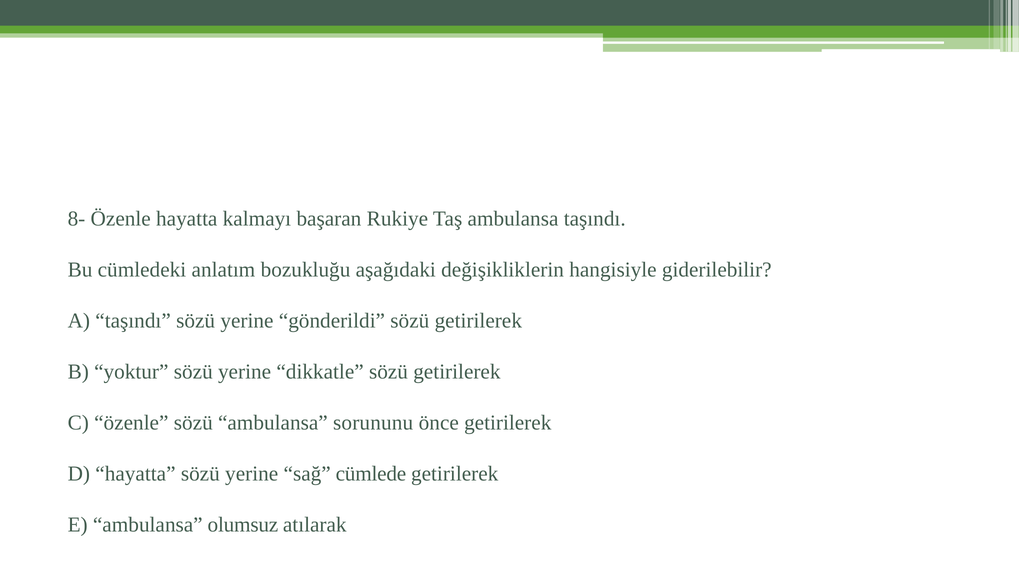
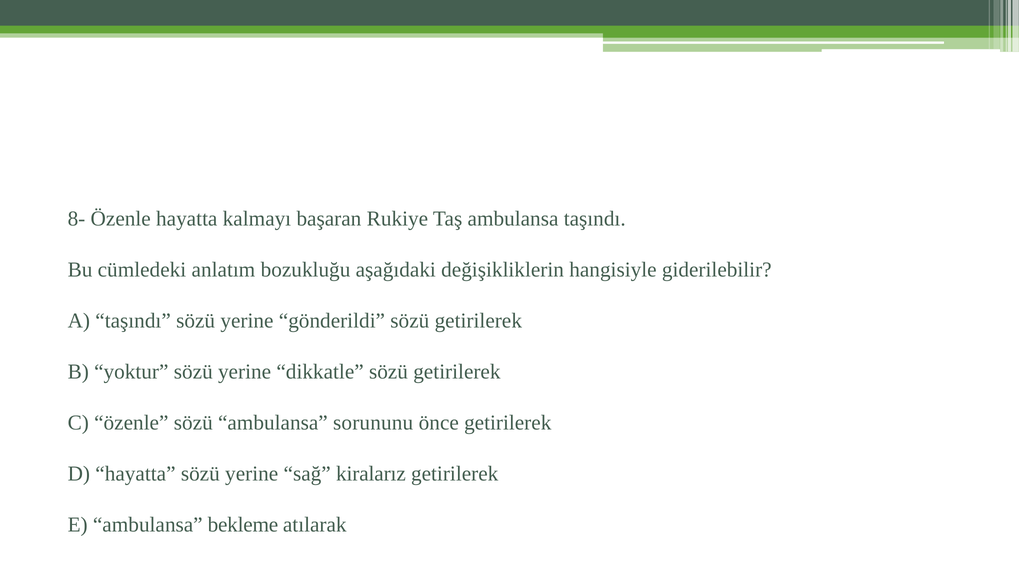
cümlede: cümlede -> kiralarız
olumsuz: olumsuz -> bekleme
